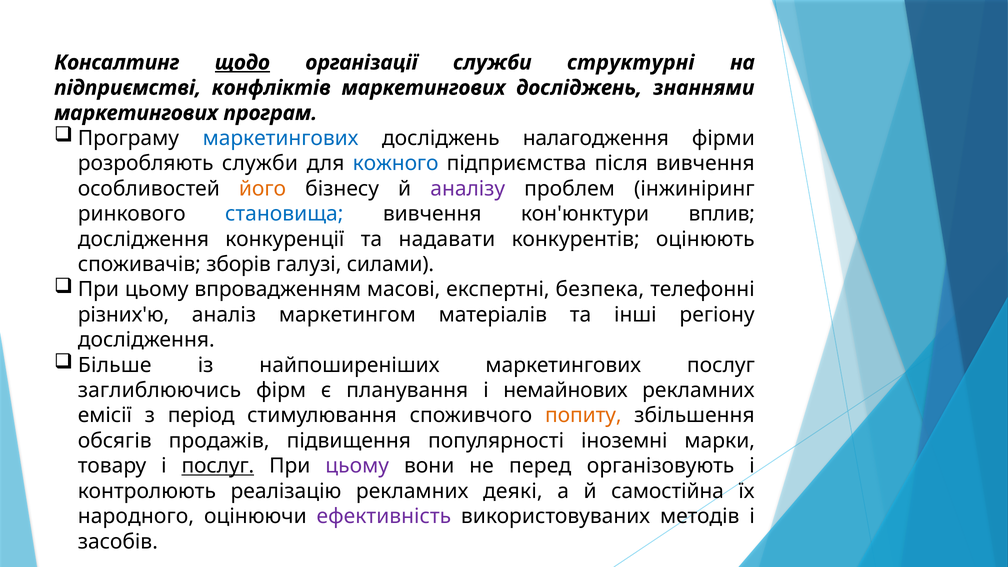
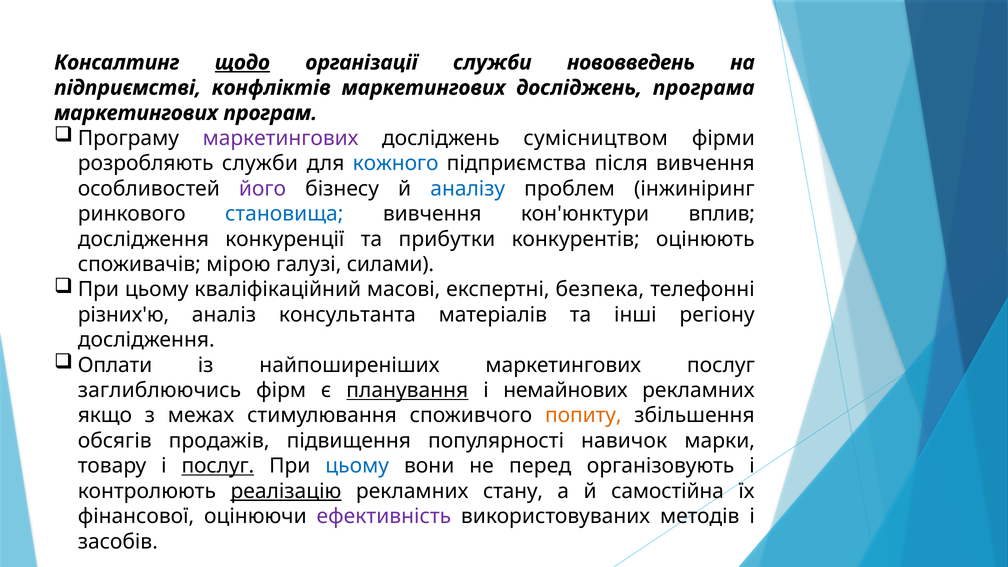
структурні: структурні -> нововведень
знаннями: знаннями -> програма
маркетингових at (281, 138) colour: blue -> purple
налагодження: налагодження -> сумісництвом
його colour: orange -> purple
аналізу colour: purple -> blue
надавати: надавати -> прибутки
зборів: зборів -> мірою
впровадженням: впровадженням -> кваліфікаційний
маркетингом: маркетингом -> консультанта
Більше: Більше -> Оплати
планування underline: none -> present
емісії: емісії -> якщо
період: період -> межах
іноземні: іноземні -> навичок
цьому at (357, 466) colour: purple -> blue
реалізацію underline: none -> present
деякі: деякі -> стану
народного: народного -> фінансової
